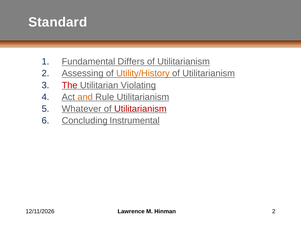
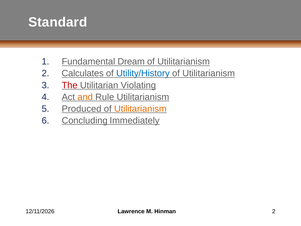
Differs: Differs -> Dream
Assessing: Assessing -> Calculates
Utility/History colour: orange -> blue
Whatever: Whatever -> Produced
Utilitarianism at (140, 109) colour: red -> orange
Instrumental: Instrumental -> Immediately
